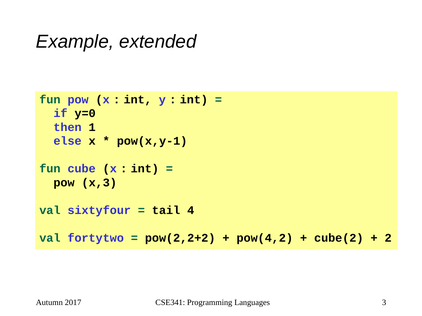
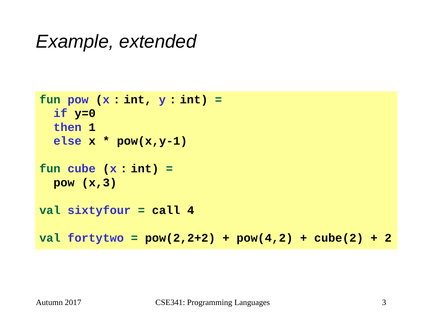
tail: tail -> call
